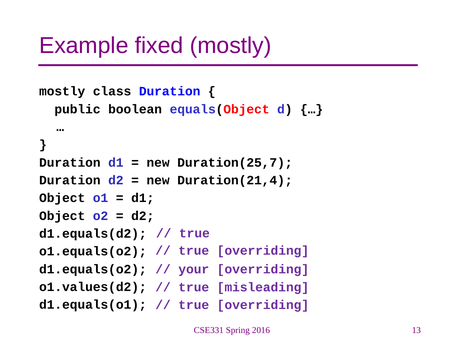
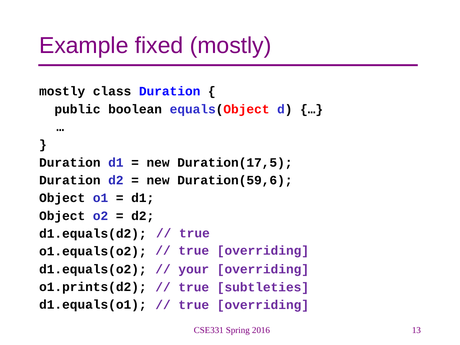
Duration(25,7: Duration(25,7 -> Duration(17,5
Duration(21,4: Duration(21,4 -> Duration(59,6
o1.values(d2: o1.values(d2 -> o1.prints(d2
misleading: misleading -> subtleties
